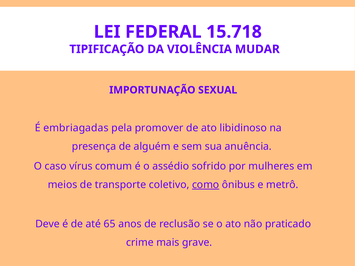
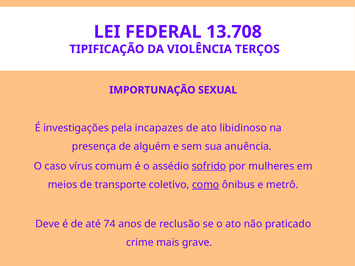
15.718: 15.718 -> 13.708
MUDAR: MUDAR -> TERÇOS
embriagadas: embriagadas -> investigações
promover: promover -> incapazes
sofrido underline: none -> present
65: 65 -> 74
